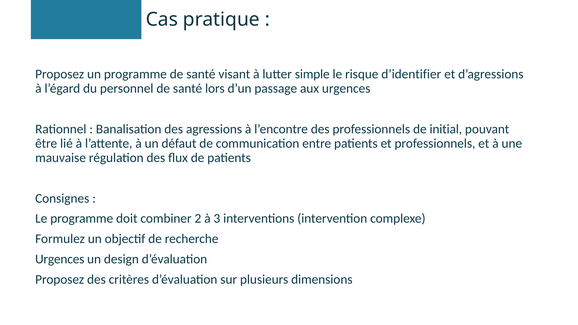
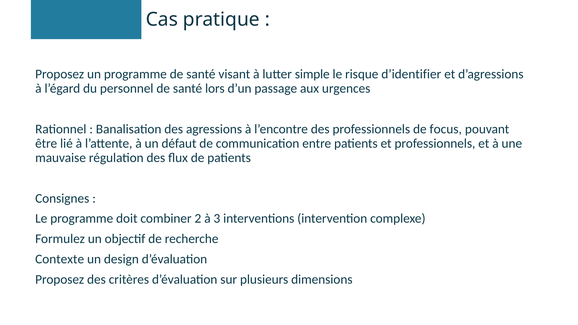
initial: initial -> focus
Urgences at (60, 259): Urgences -> Contexte
